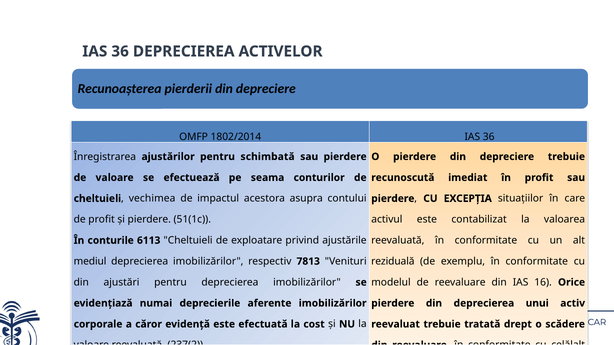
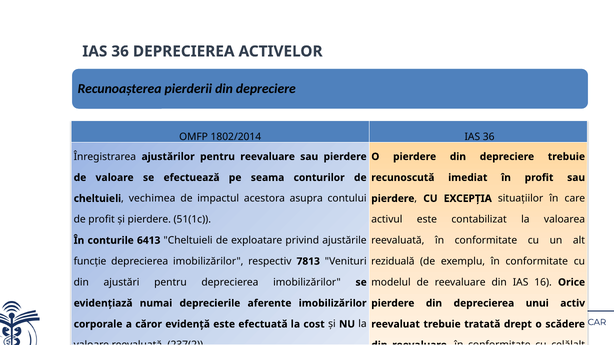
pentru schimbată: schimbată -> reevaluare
6113: 6113 -> 6413
mediul: mediul -> funcţie
